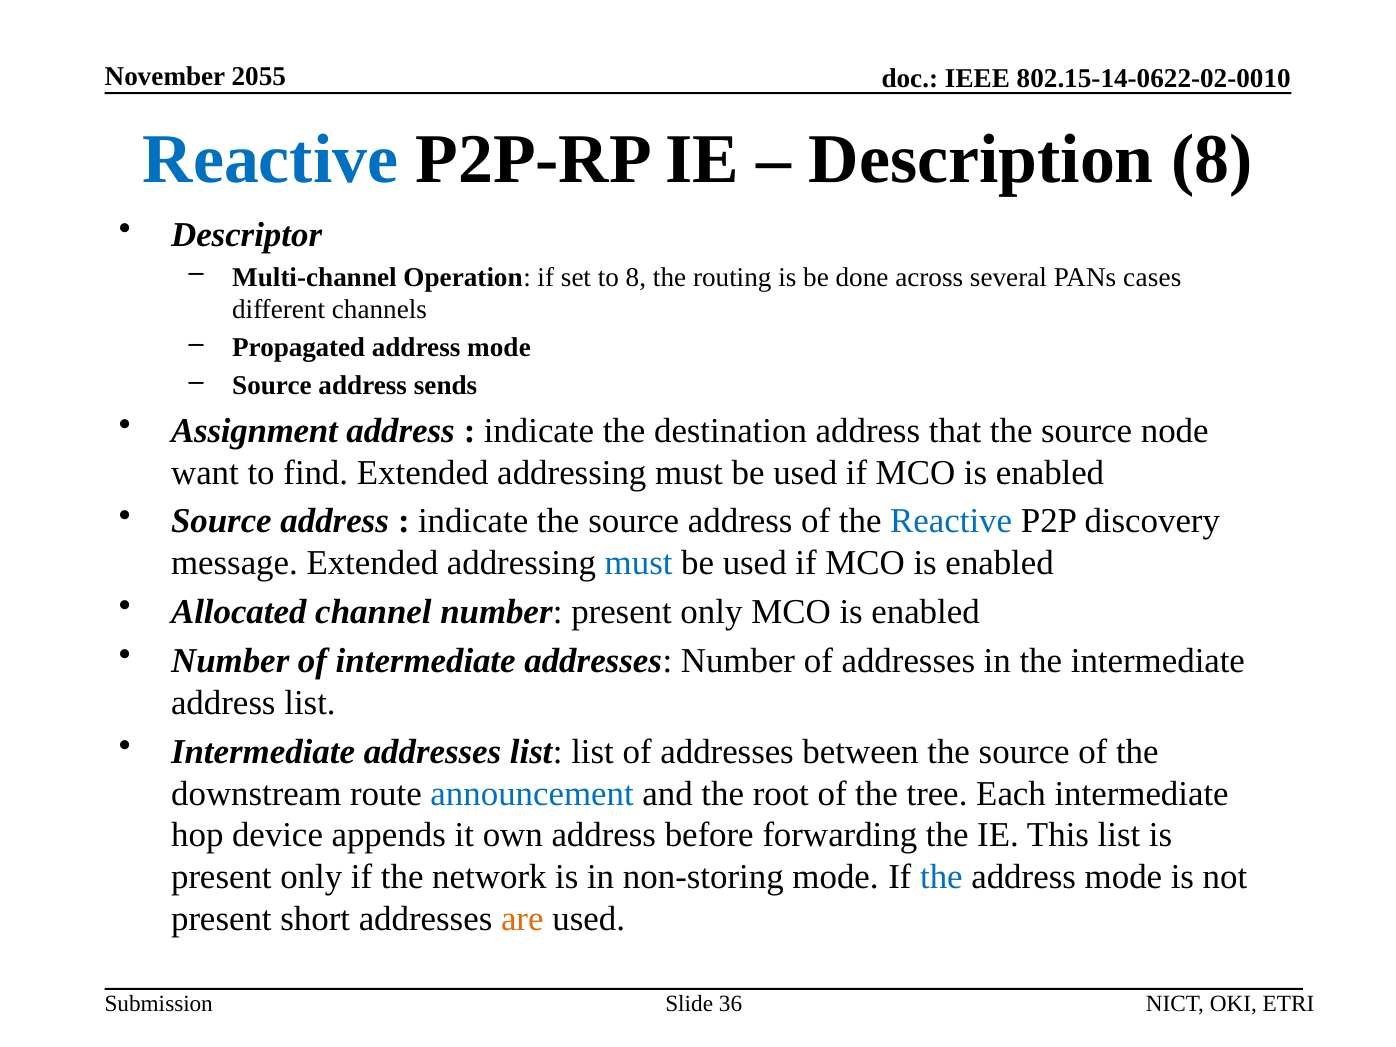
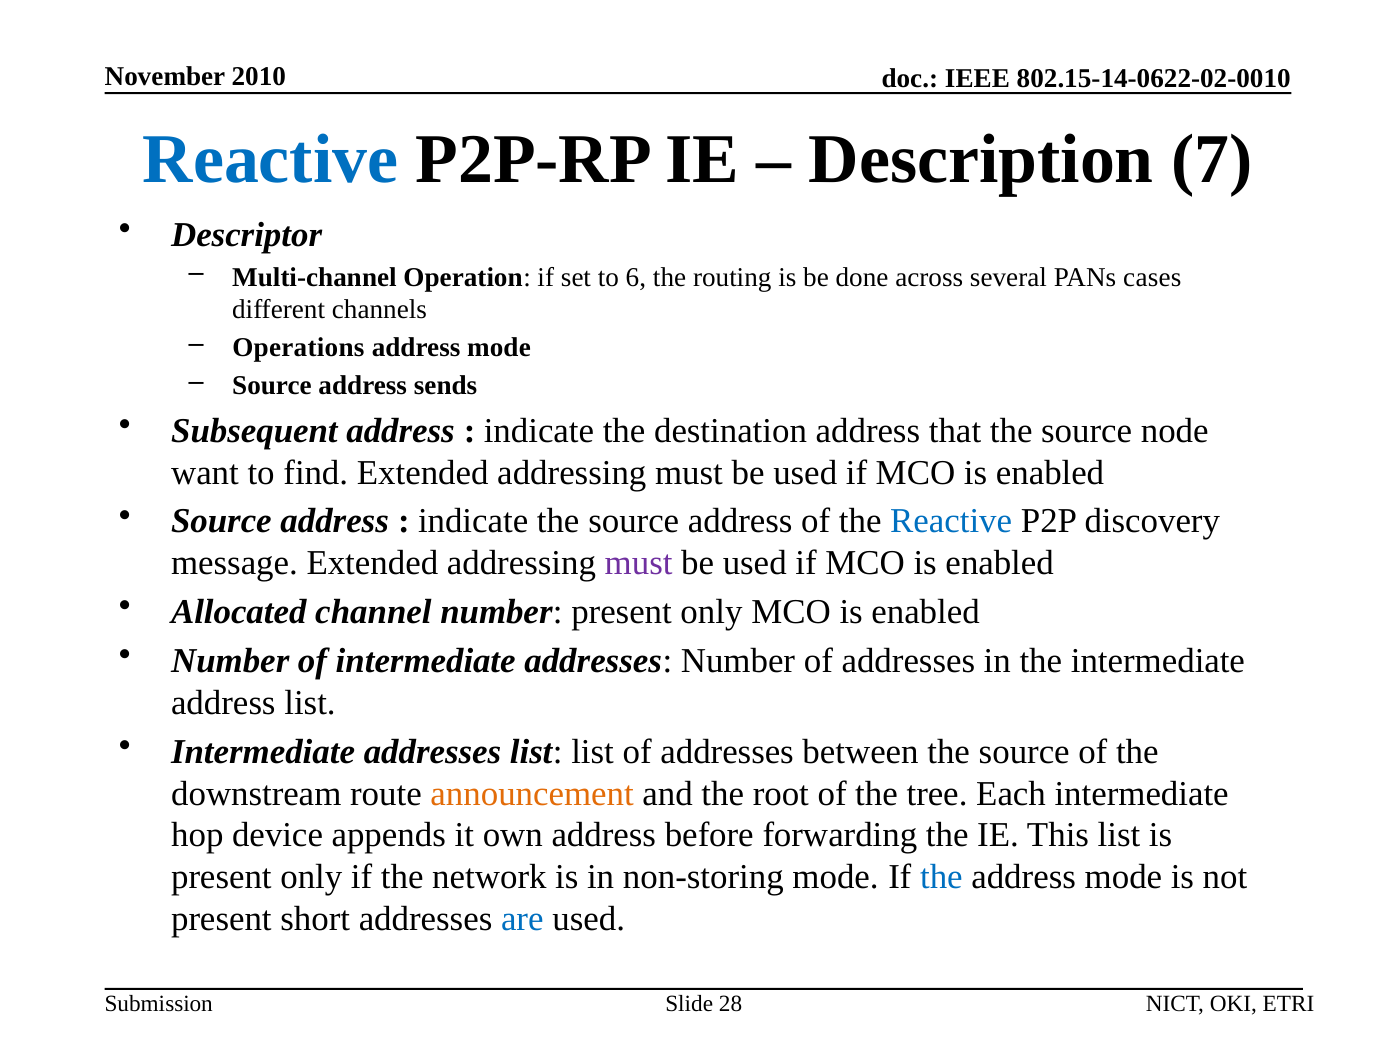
2055: 2055 -> 2010
Description 8: 8 -> 7
to 8: 8 -> 6
Propagated: Propagated -> Operations
Assignment: Assignment -> Subsequent
must at (639, 563) colour: blue -> purple
announcement colour: blue -> orange
are colour: orange -> blue
36: 36 -> 28
